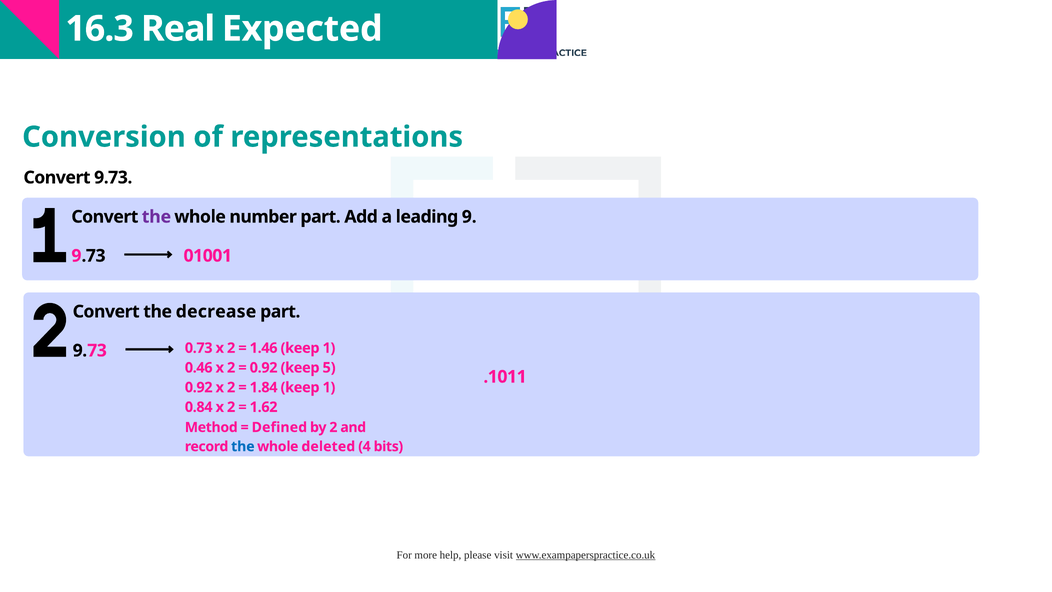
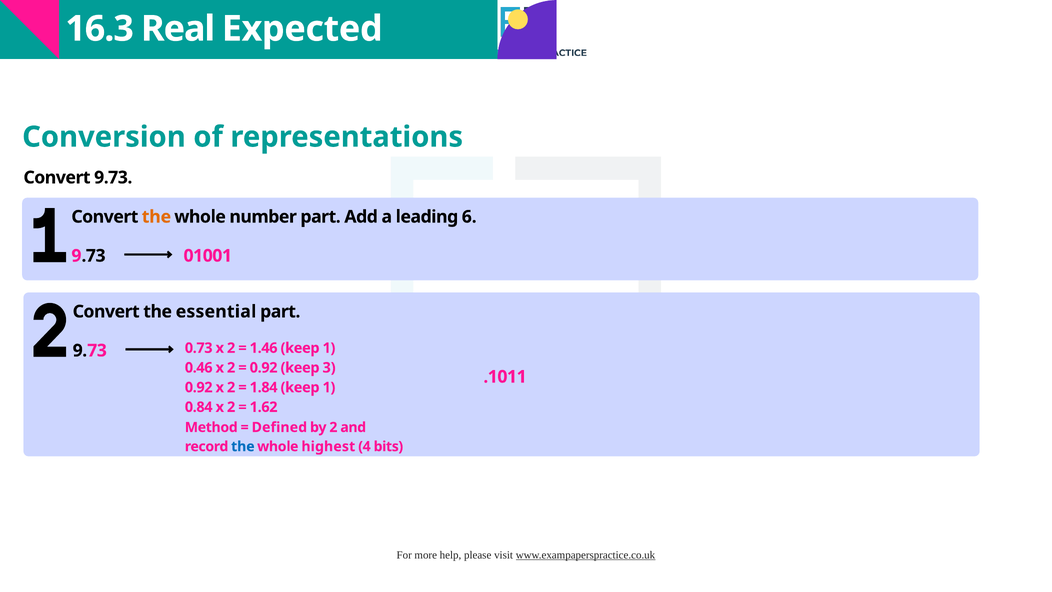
the at (156, 217) colour: purple -> orange
9: 9 -> 6
decrease: decrease -> essential
5: 5 -> 3
deleted: deleted -> highest
